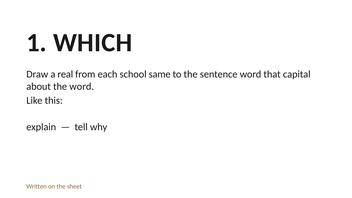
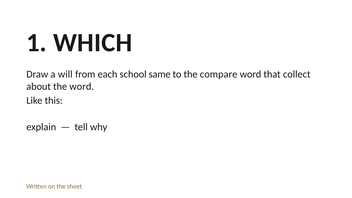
real: real -> will
sentence: sentence -> compare
capital: capital -> collect
